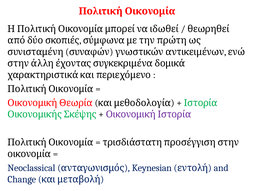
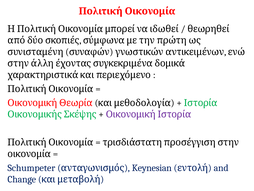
Neoclassical: Neoclassical -> Schumpeter
